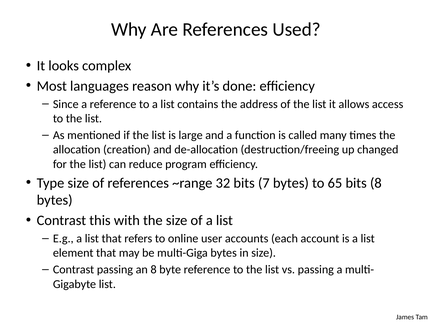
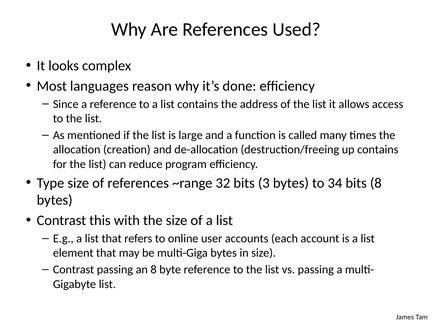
up changed: changed -> contains
7: 7 -> 3
65: 65 -> 34
